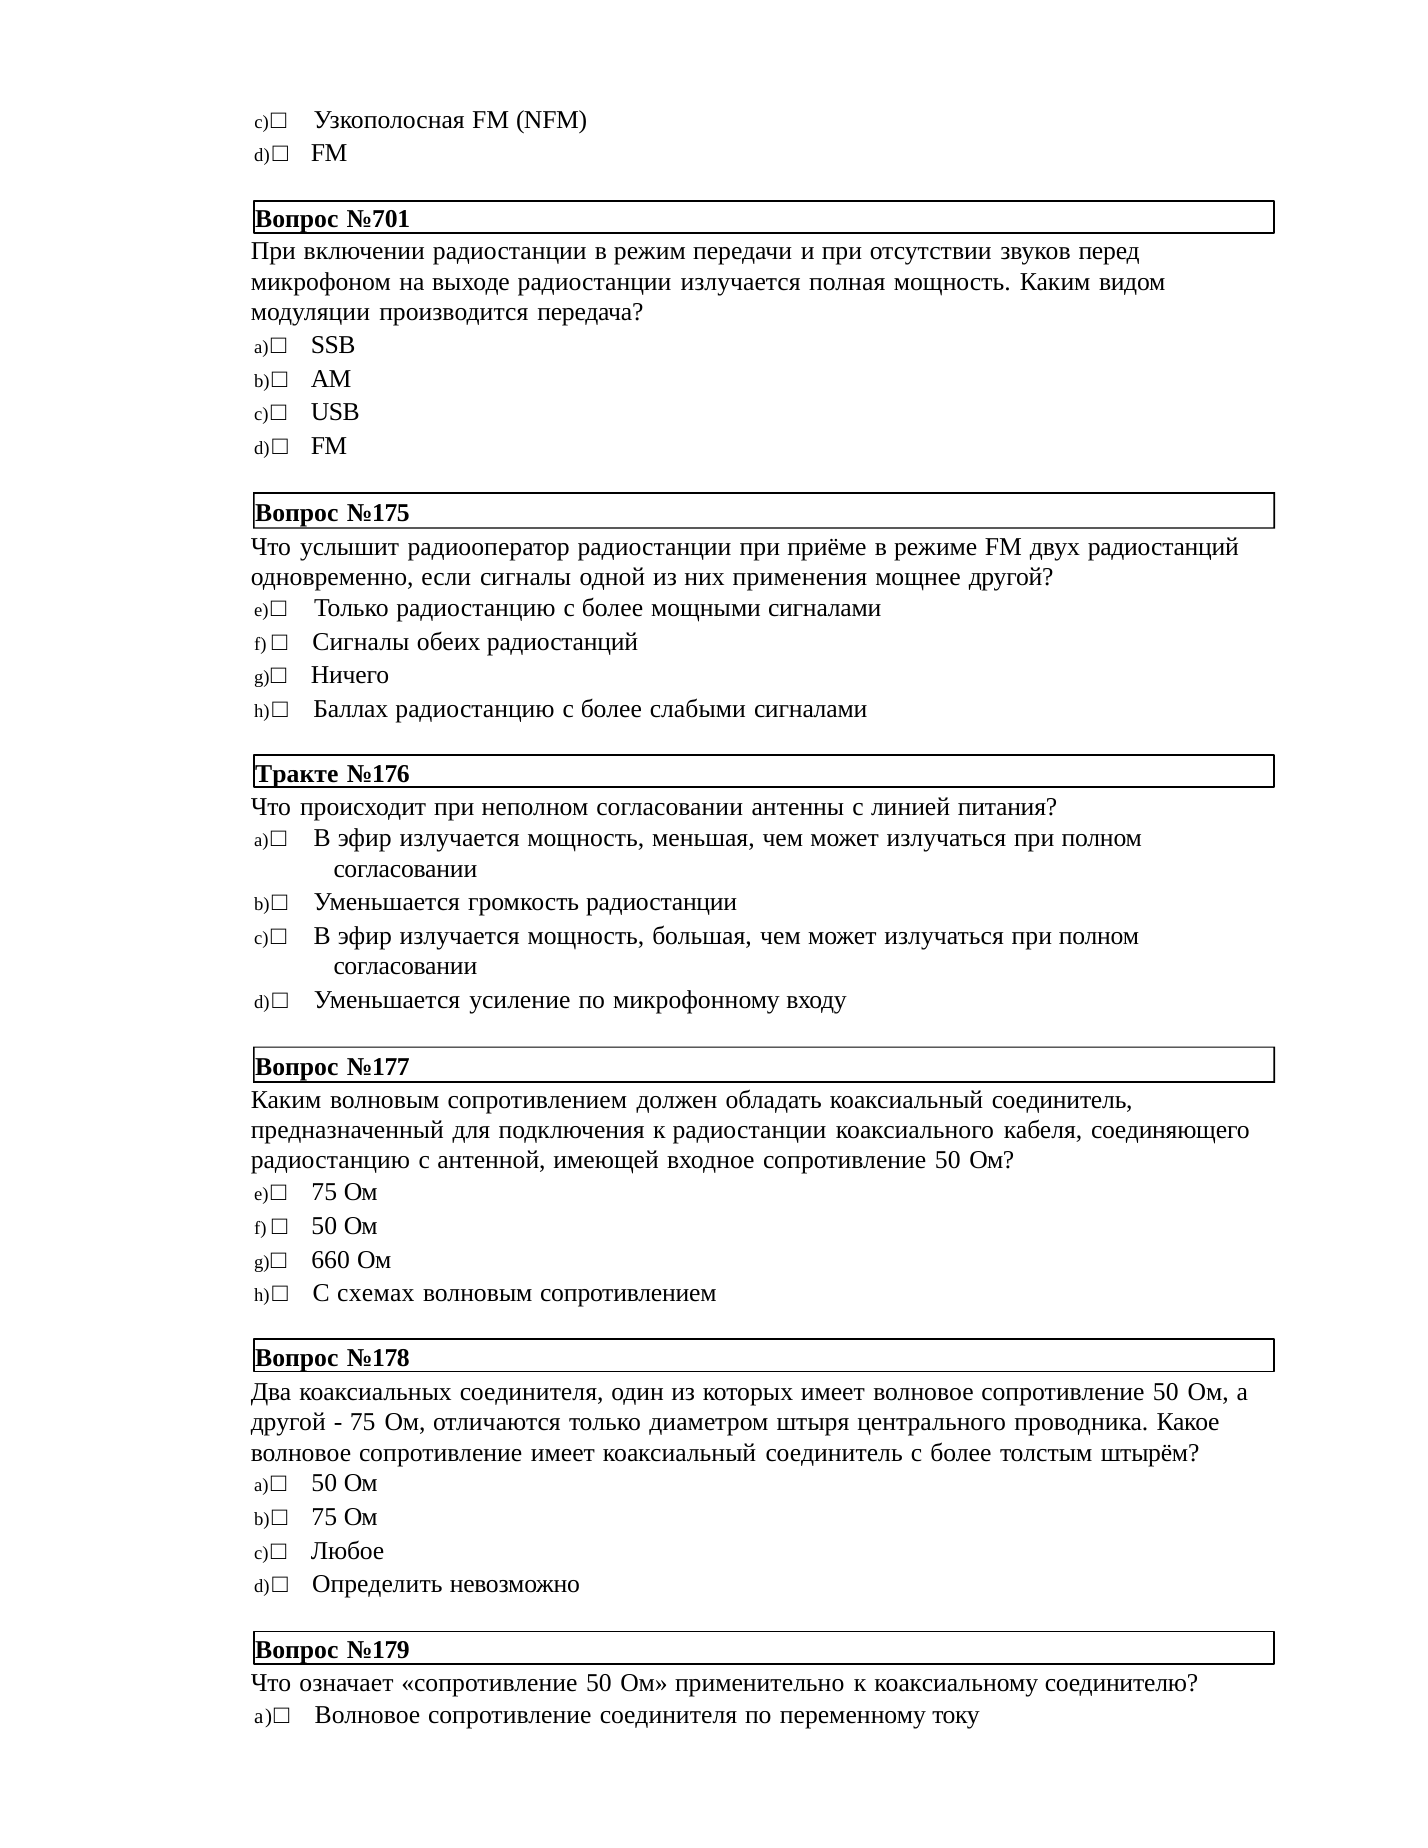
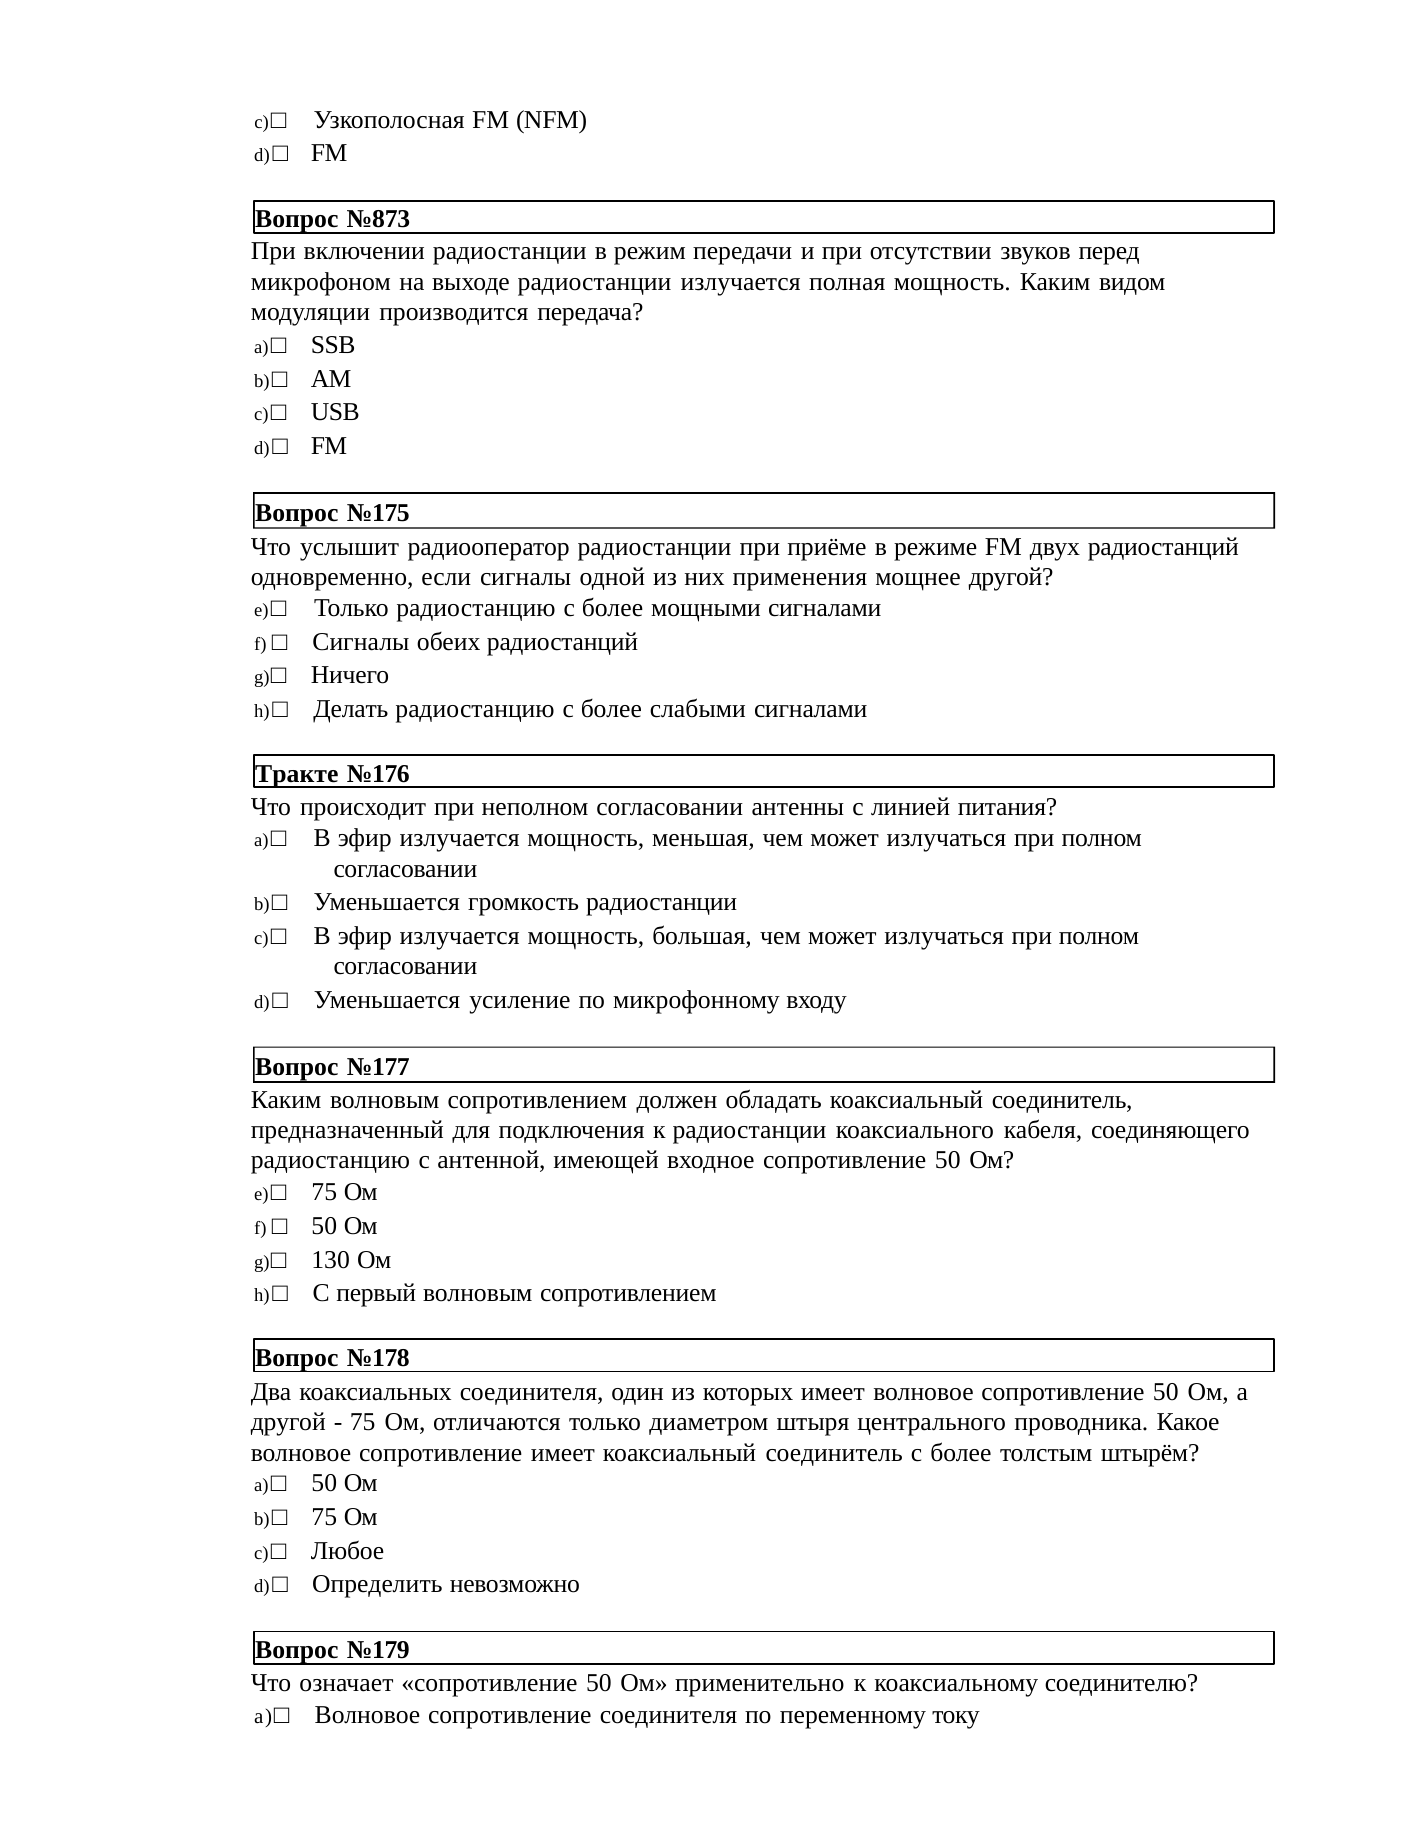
№701: №701 -> №873
Баллах: Баллах -> Делать
660: 660 -> 130
схемах: схемах -> первый
